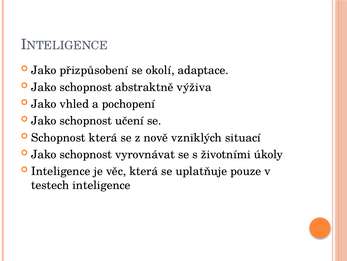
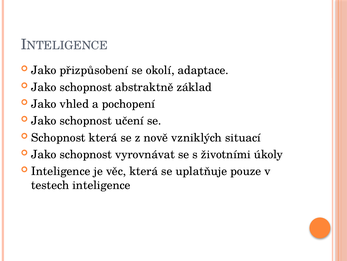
výživa: výživa -> základ
